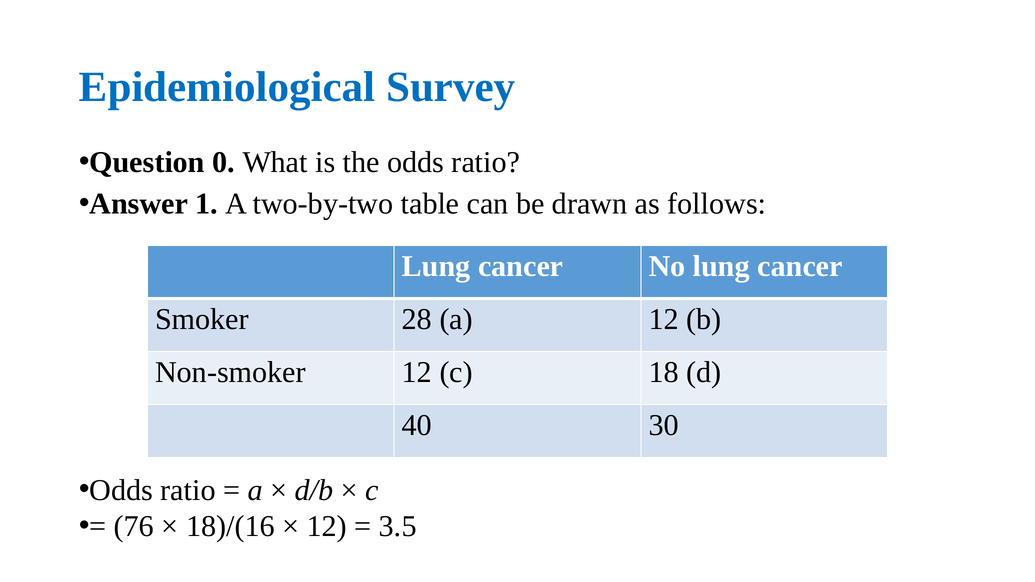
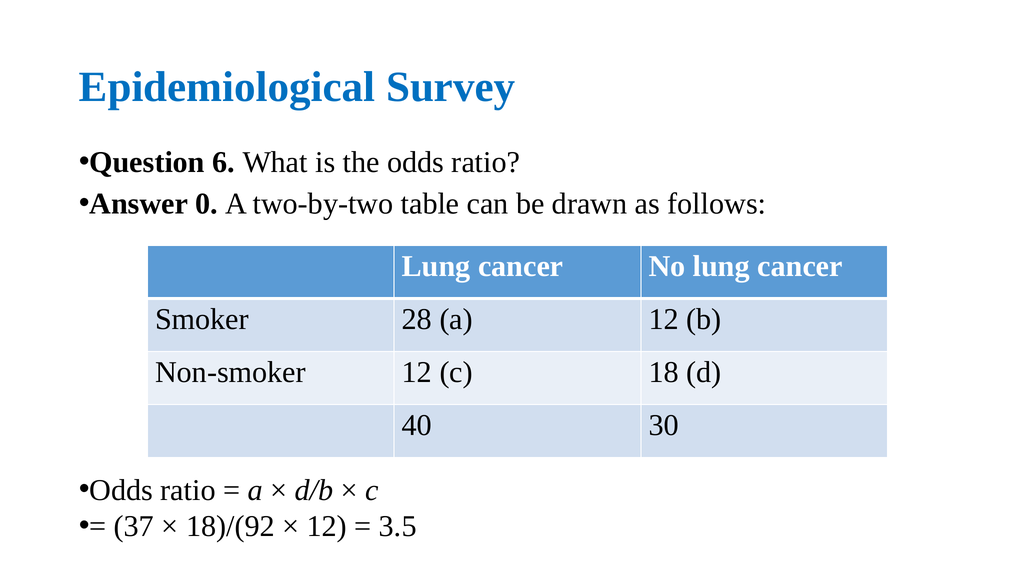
0: 0 -> 6
1: 1 -> 0
76: 76 -> 37
18)/(16: 18)/(16 -> 18)/(92
